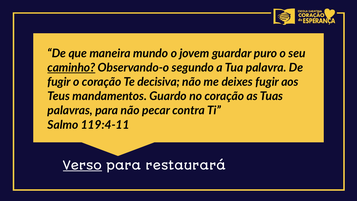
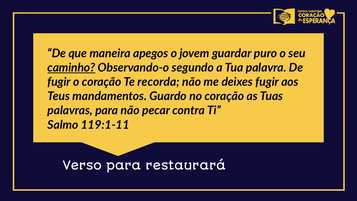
mundo: mundo -> apegos
decisiva: decisiva -> recorda
119:4-11: 119:4-11 -> 119:1-11
Verso underline: present -> none
